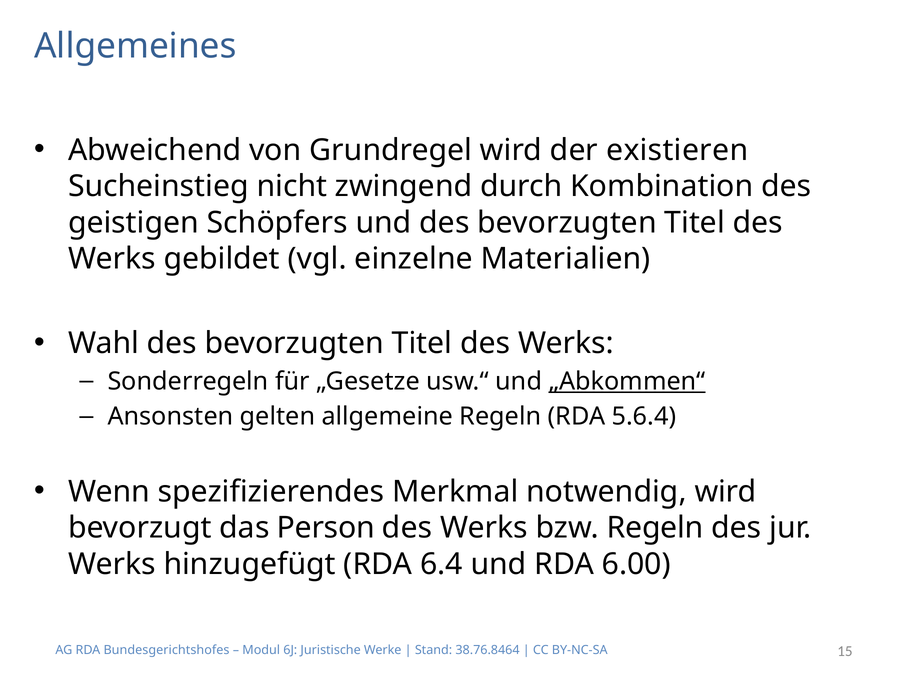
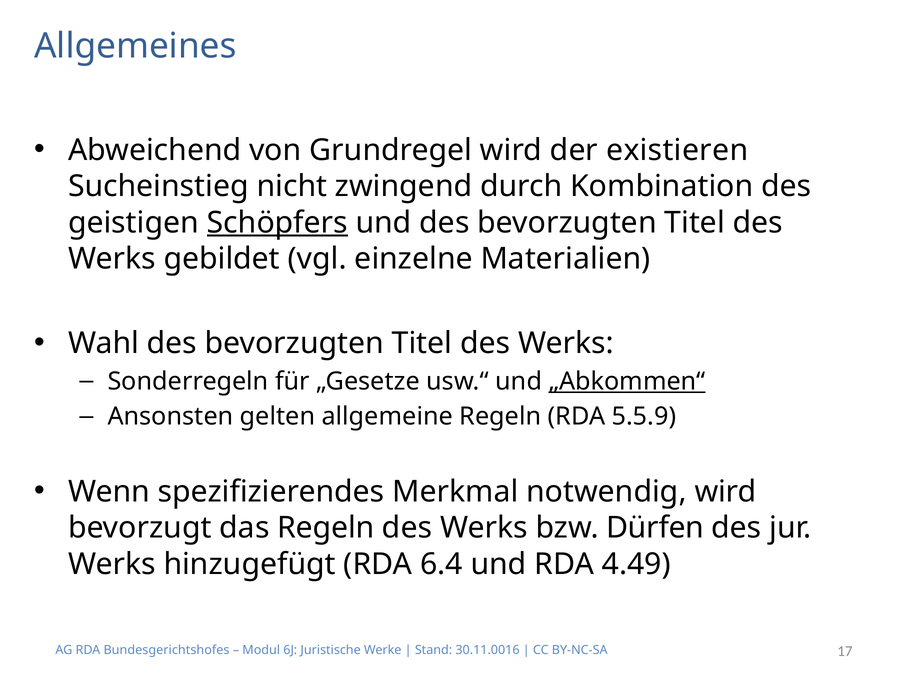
Schöpfers underline: none -> present
5.6.4: 5.6.4 -> 5.5.9
das Person: Person -> Regeln
bzw Regeln: Regeln -> Dürfen
6.00: 6.00 -> 4.49
38.76.8464: 38.76.8464 -> 30.11.0016
15: 15 -> 17
